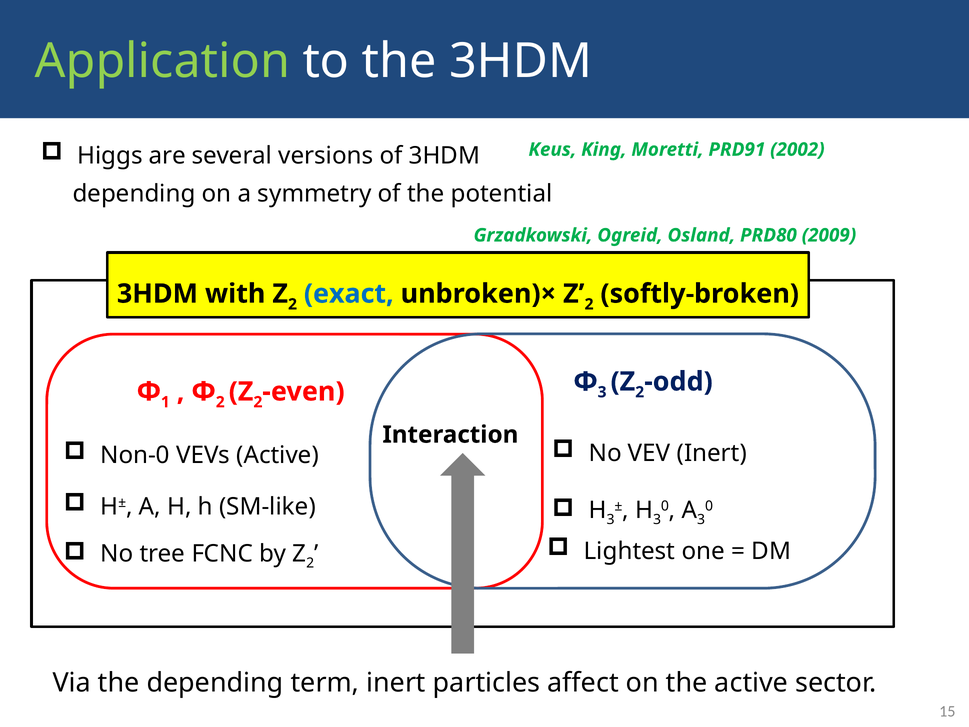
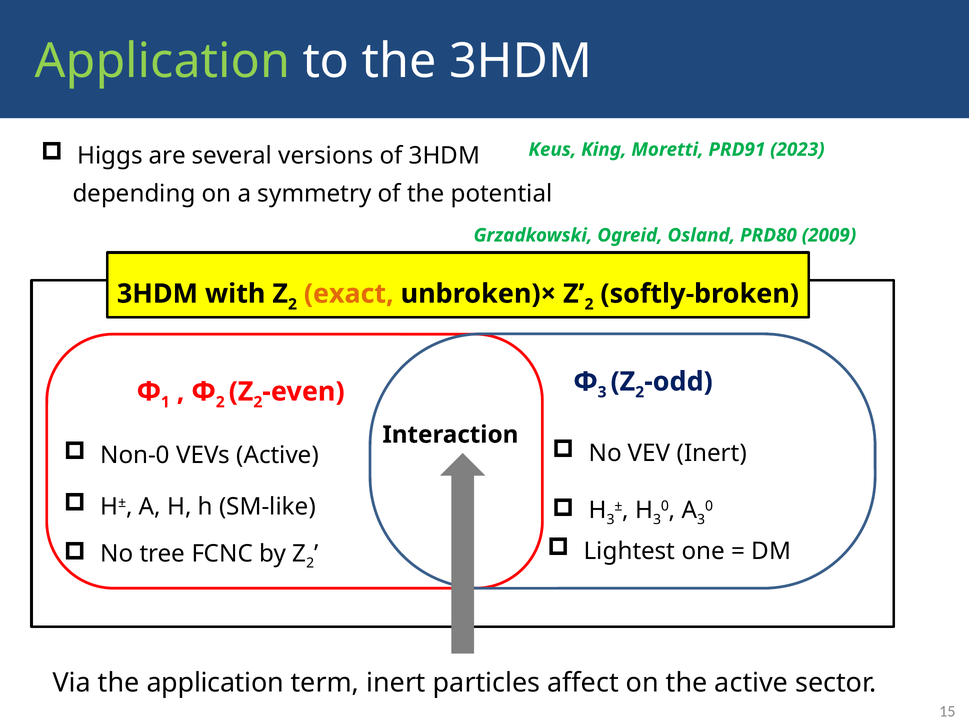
2002: 2002 -> 2023
exact colour: blue -> orange
the depending: depending -> application
